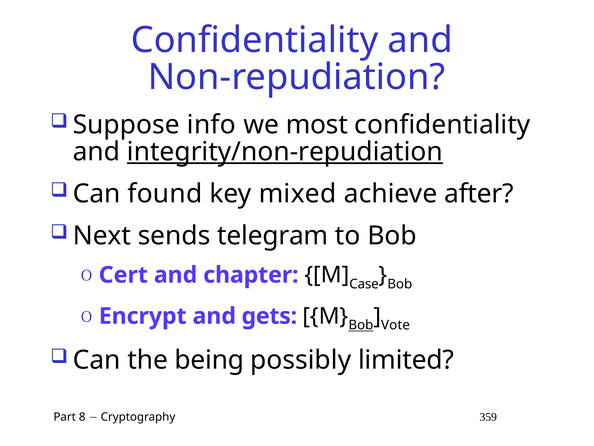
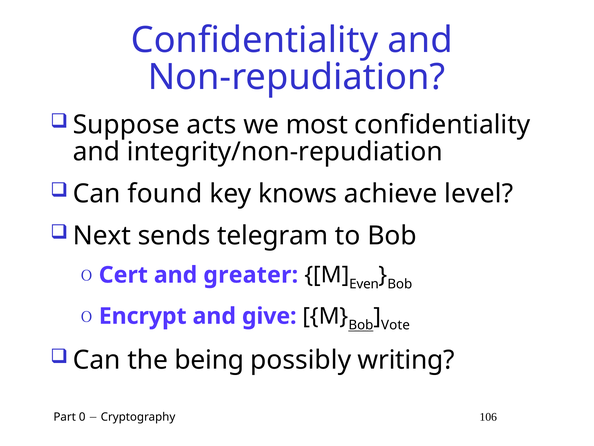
info: info -> acts
integrity/non-repudiation underline: present -> none
mixed: mixed -> knows
after: after -> level
chapter: chapter -> greater
Case: Case -> Even
gets: gets -> give
limited: limited -> writing
8: 8 -> 0
359: 359 -> 106
